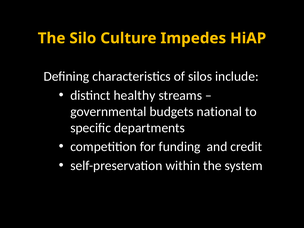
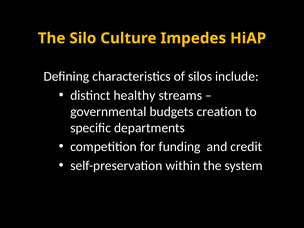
national: national -> creation
